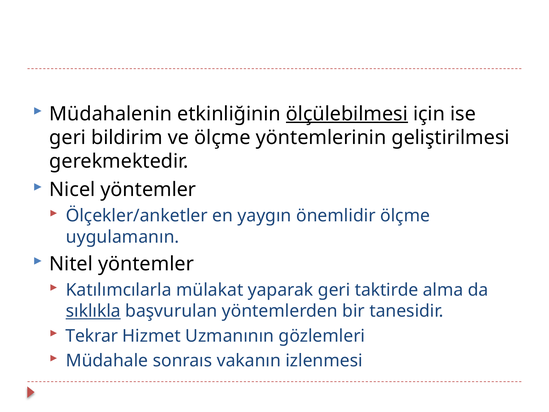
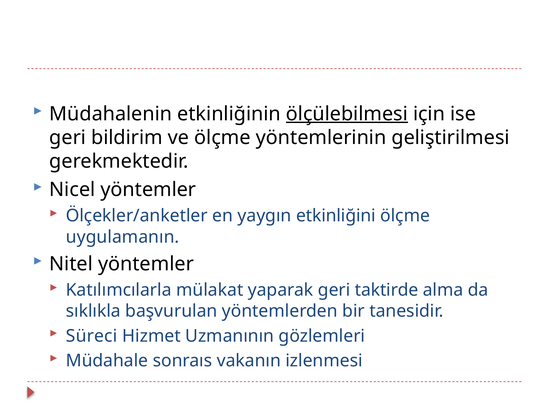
önemlidir: önemlidir -> etkinliğini
sıklıkla underline: present -> none
Tekrar: Tekrar -> Süreci
